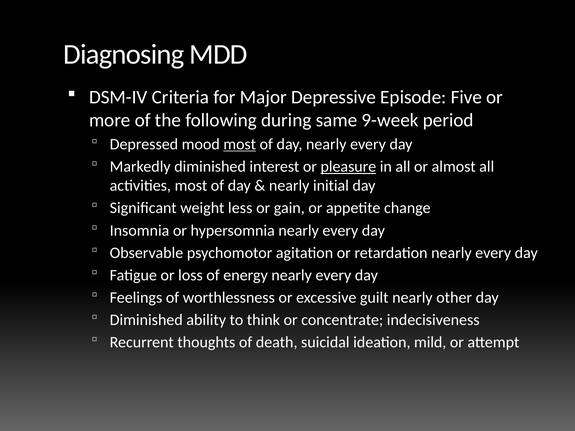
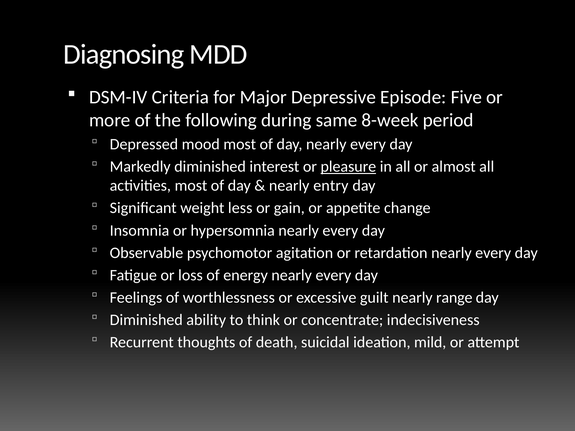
9-week: 9-week -> 8-week
most at (240, 144) underline: present -> none
initial: initial -> entry
other: other -> range
